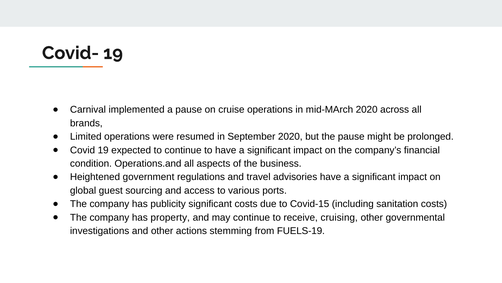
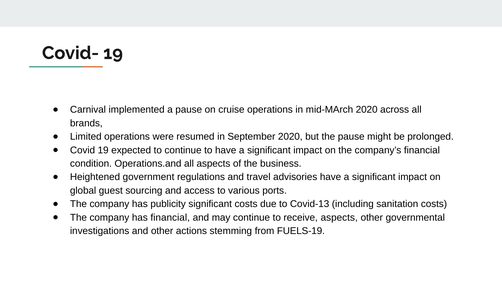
Covid-15: Covid-15 -> Covid-13
has property: property -> financial
receive cruising: cruising -> aspects
